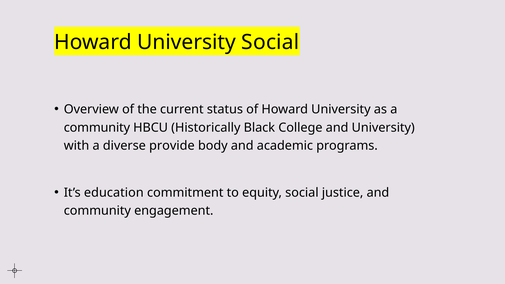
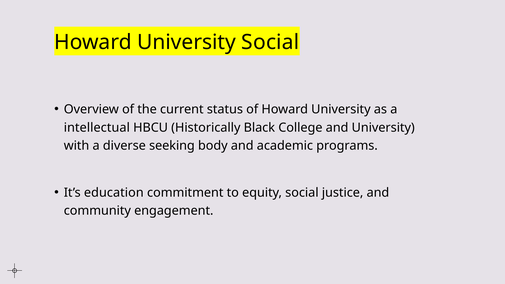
community at (97, 128): community -> intellectual
provide: provide -> seeking
